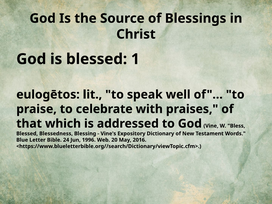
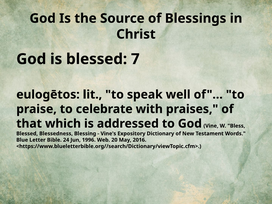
1: 1 -> 7
